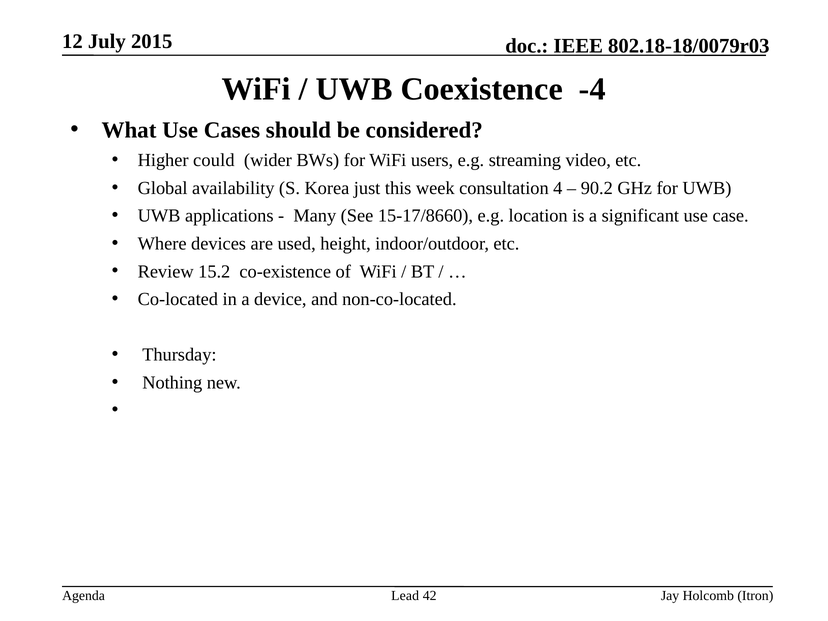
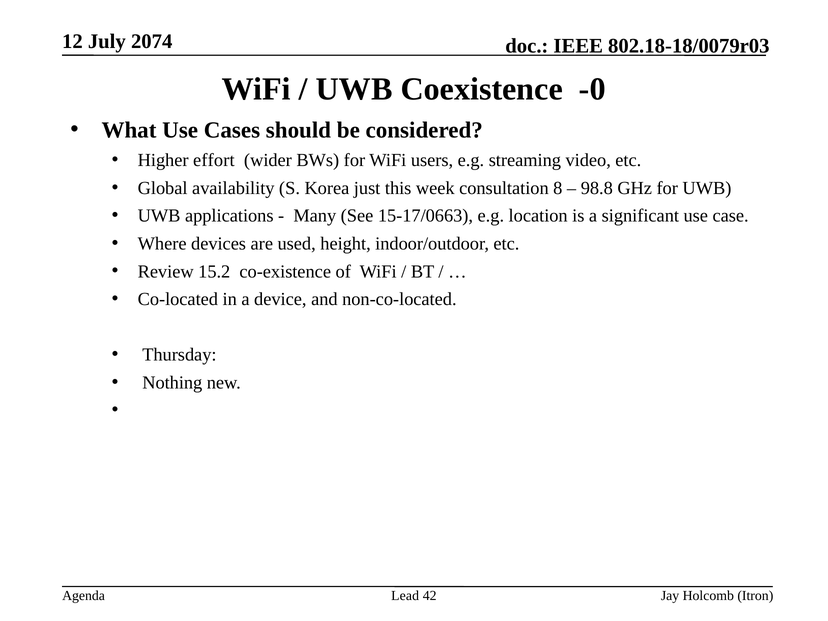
2015: 2015 -> 2074
-4: -4 -> -0
could: could -> effort
4: 4 -> 8
90.2: 90.2 -> 98.8
15-17/8660: 15-17/8660 -> 15-17/0663
